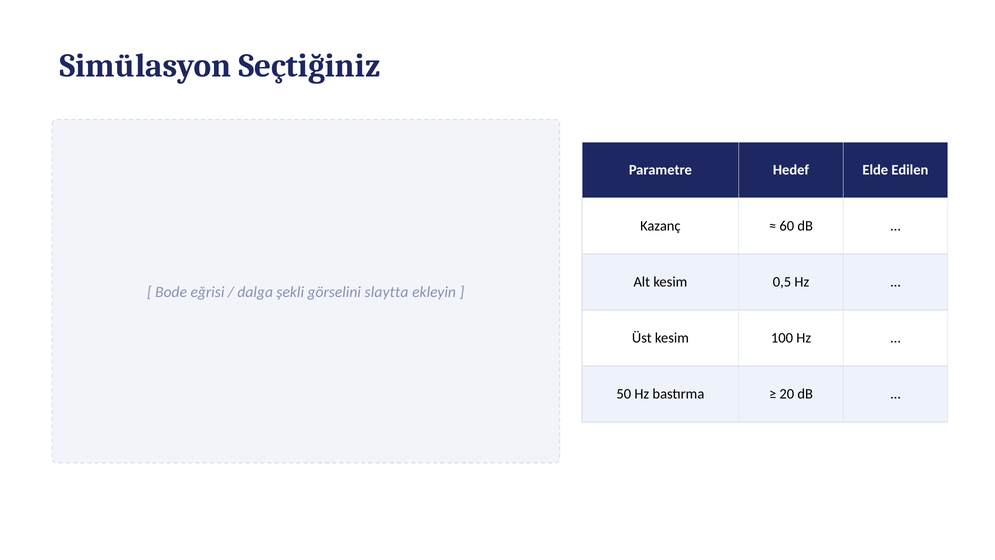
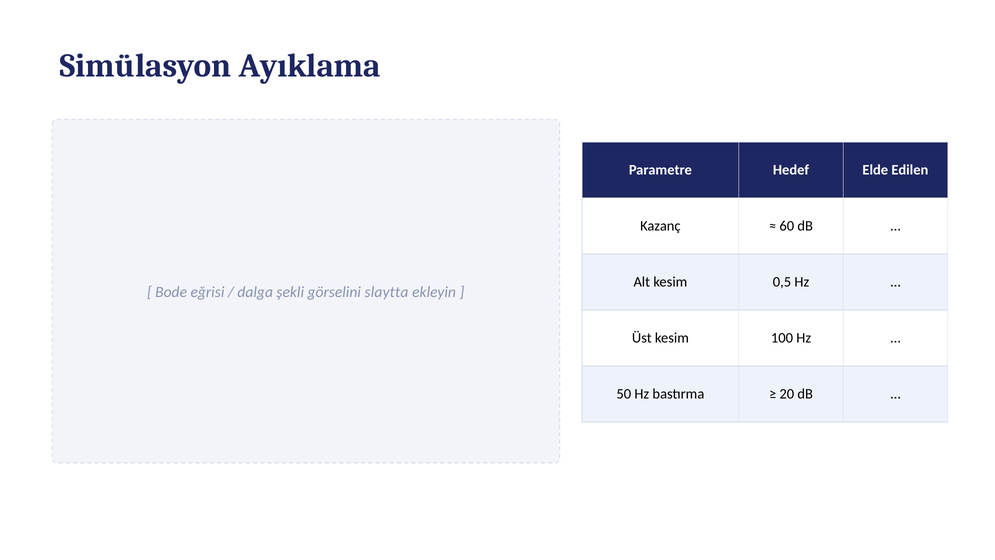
Seçtiğiniz: Seçtiğiniz -> Ayıklama
